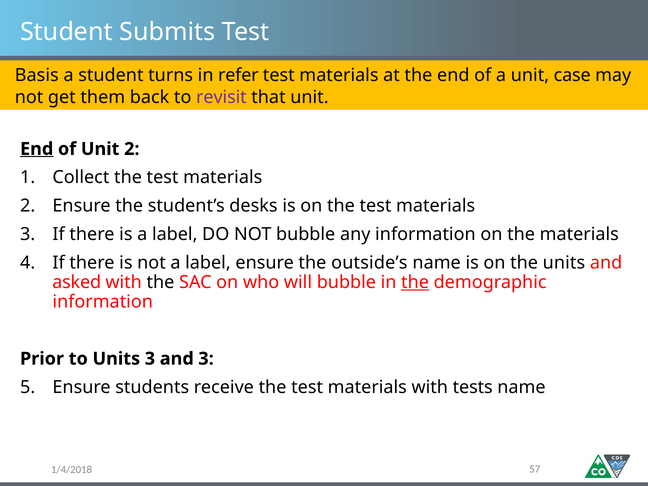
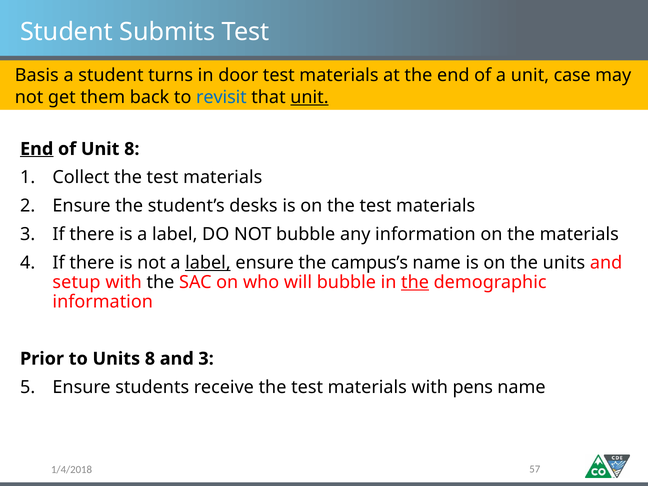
refer: refer -> door
revisit colour: purple -> blue
unit at (309, 97) underline: none -> present
Unit 2: 2 -> 8
label at (208, 263) underline: none -> present
outside’s: outside’s -> campus’s
asked: asked -> setup
Units 3: 3 -> 8
tests: tests -> pens
